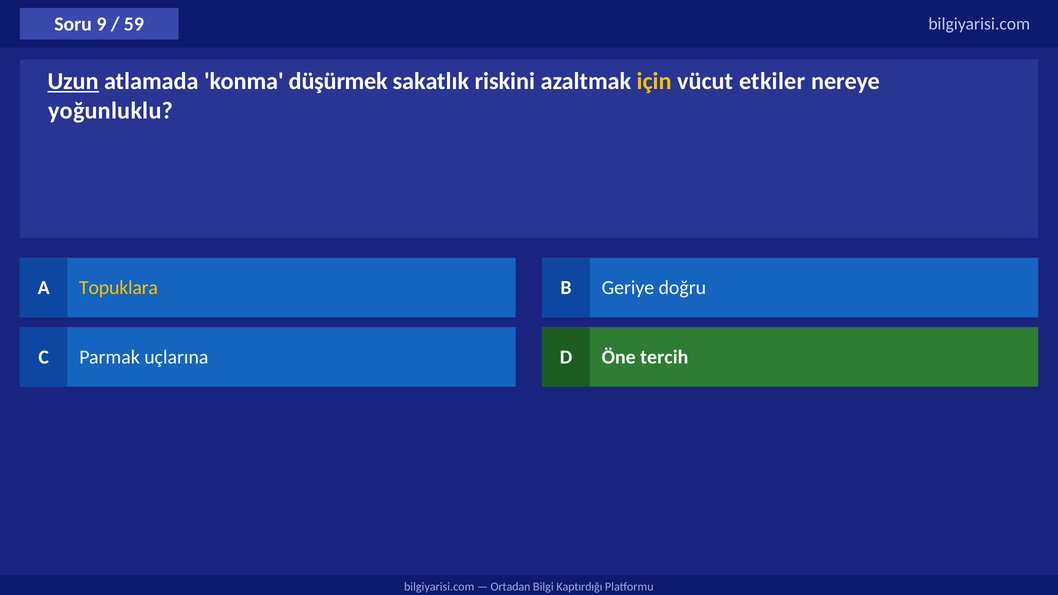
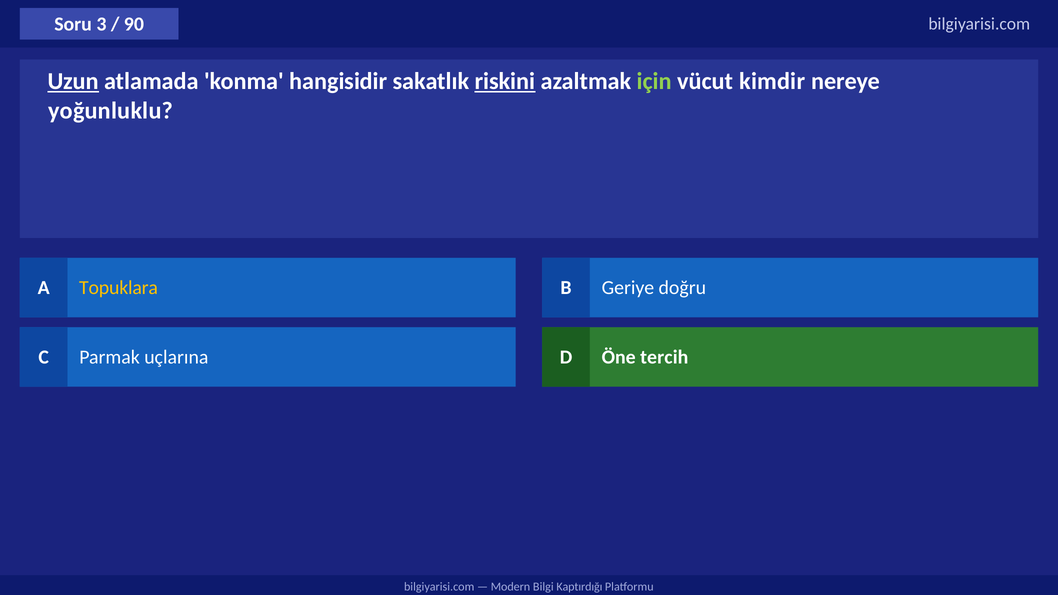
9: 9 -> 3
59: 59 -> 90
düşürmek: düşürmek -> hangisidir
riskini underline: none -> present
için colour: yellow -> light green
etkiler: etkiler -> kimdir
Ortadan: Ortadan -> Modern
